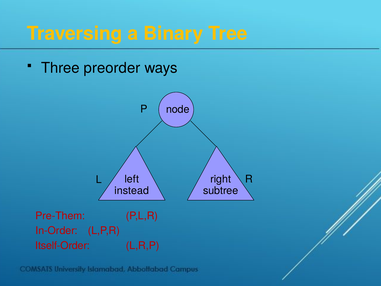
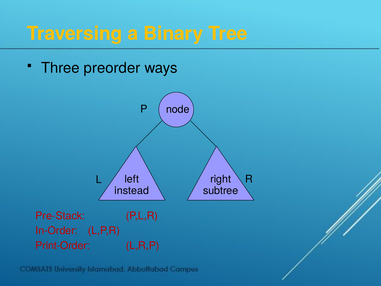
Pre-Them: Pre-Them -> Pre-Stack
Itself-Order: Itself-Order -> Print-Order
